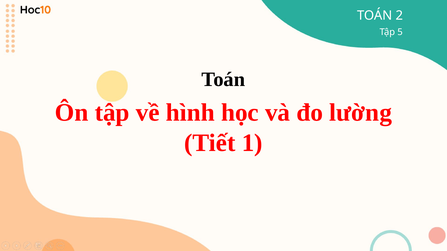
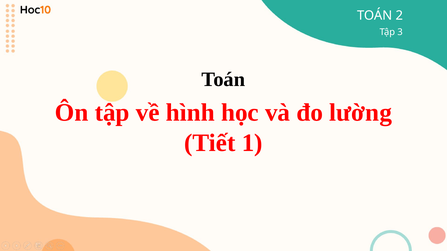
5: 5 -> 3
